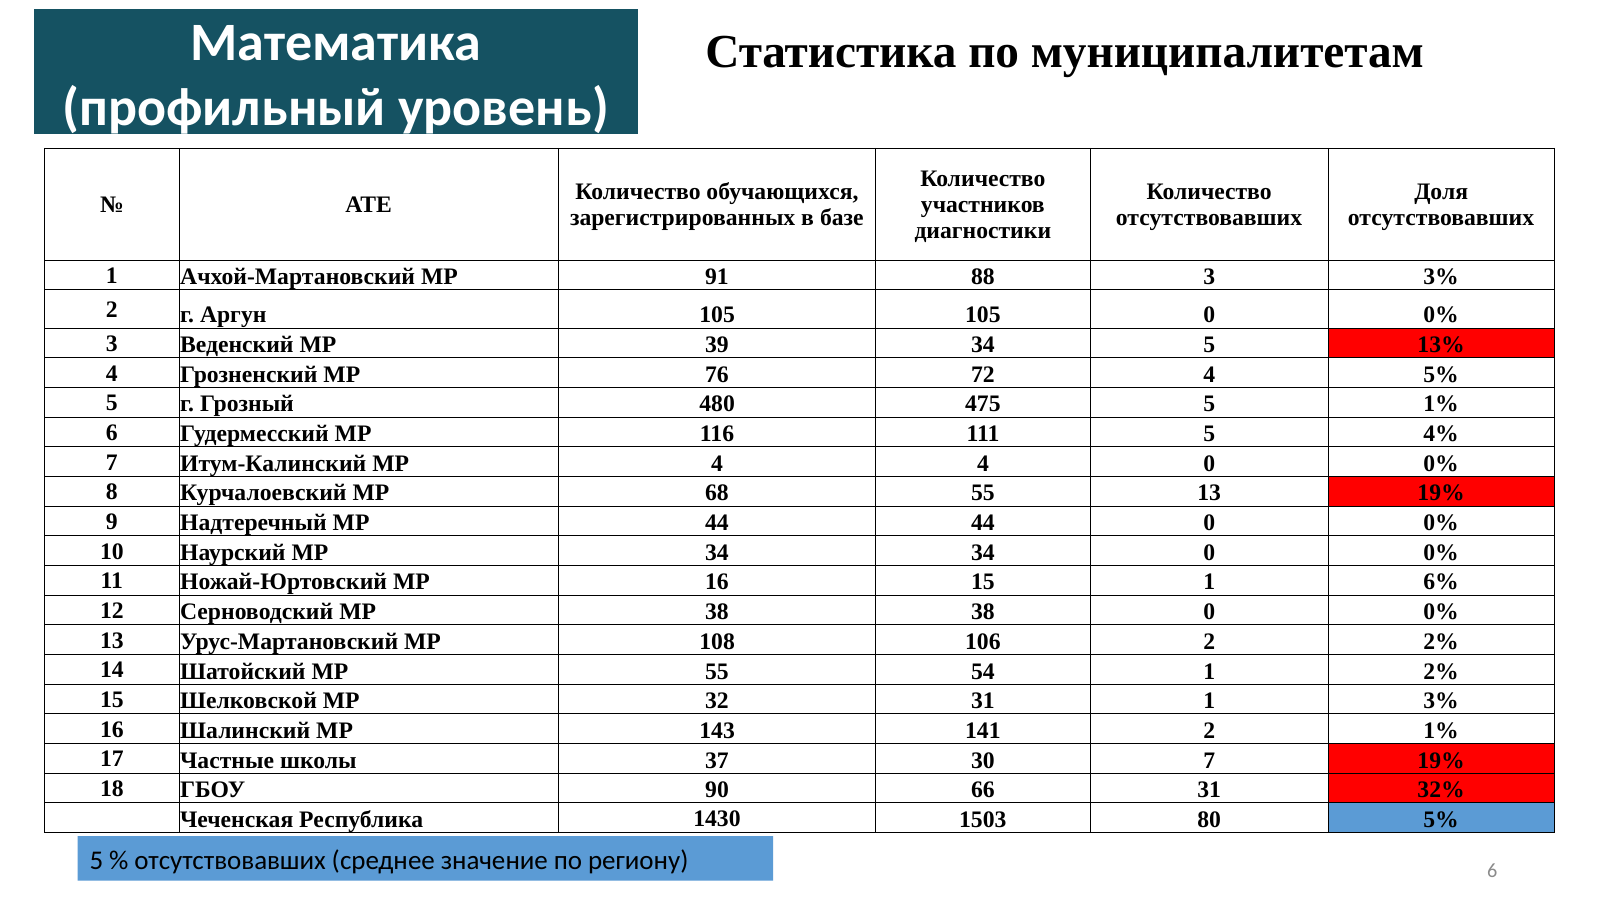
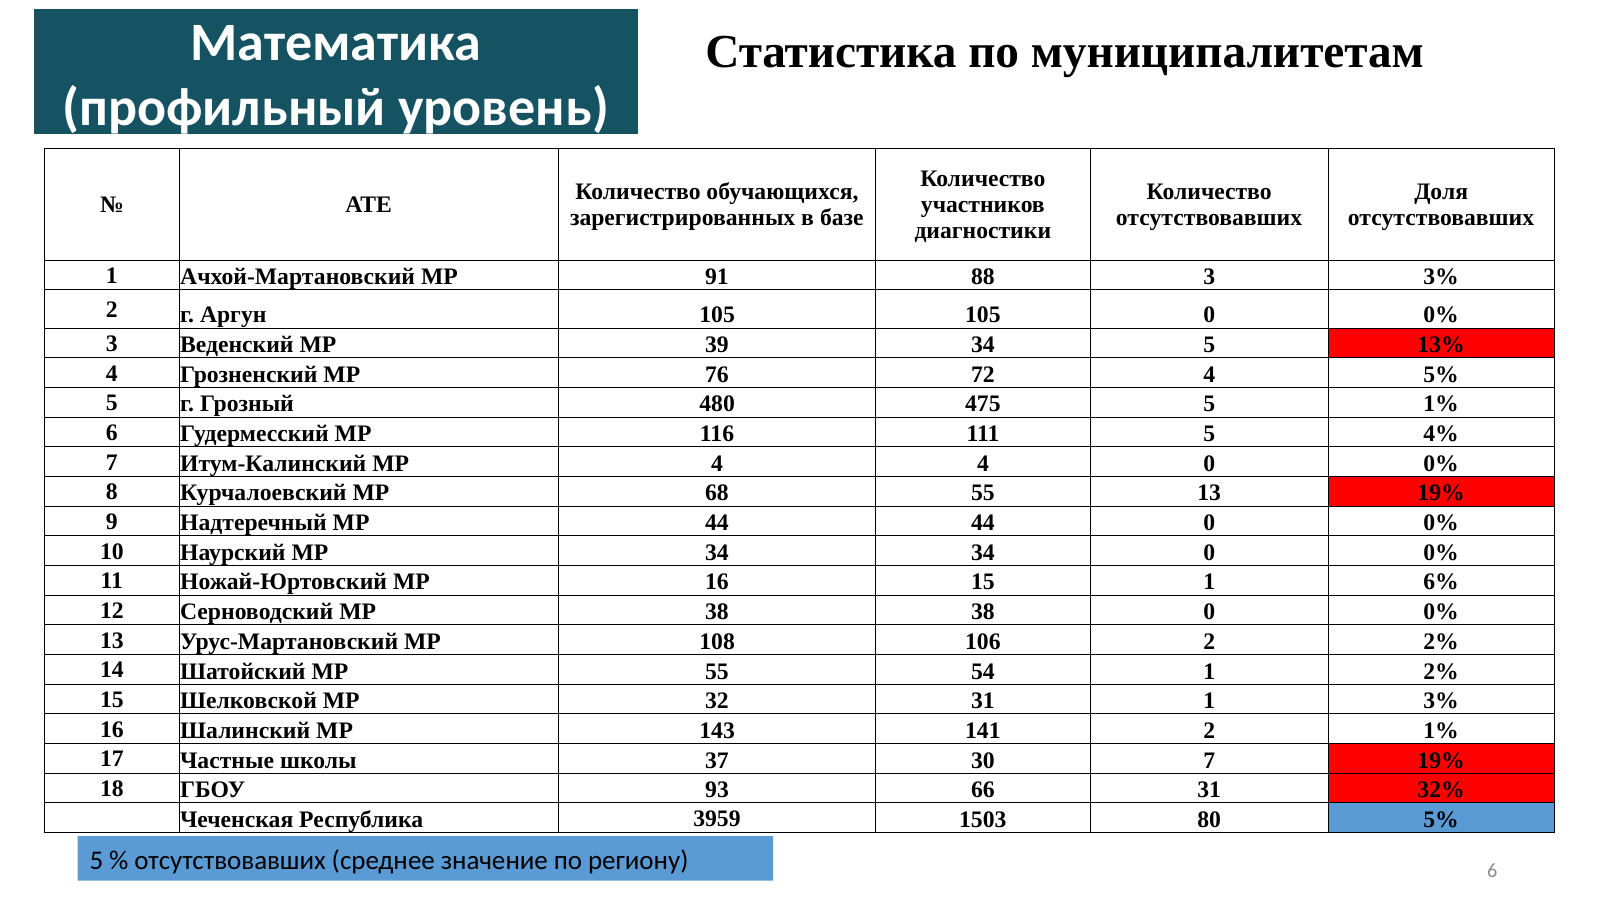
90: 90 -> 93
1430: 1430 -> 3959
